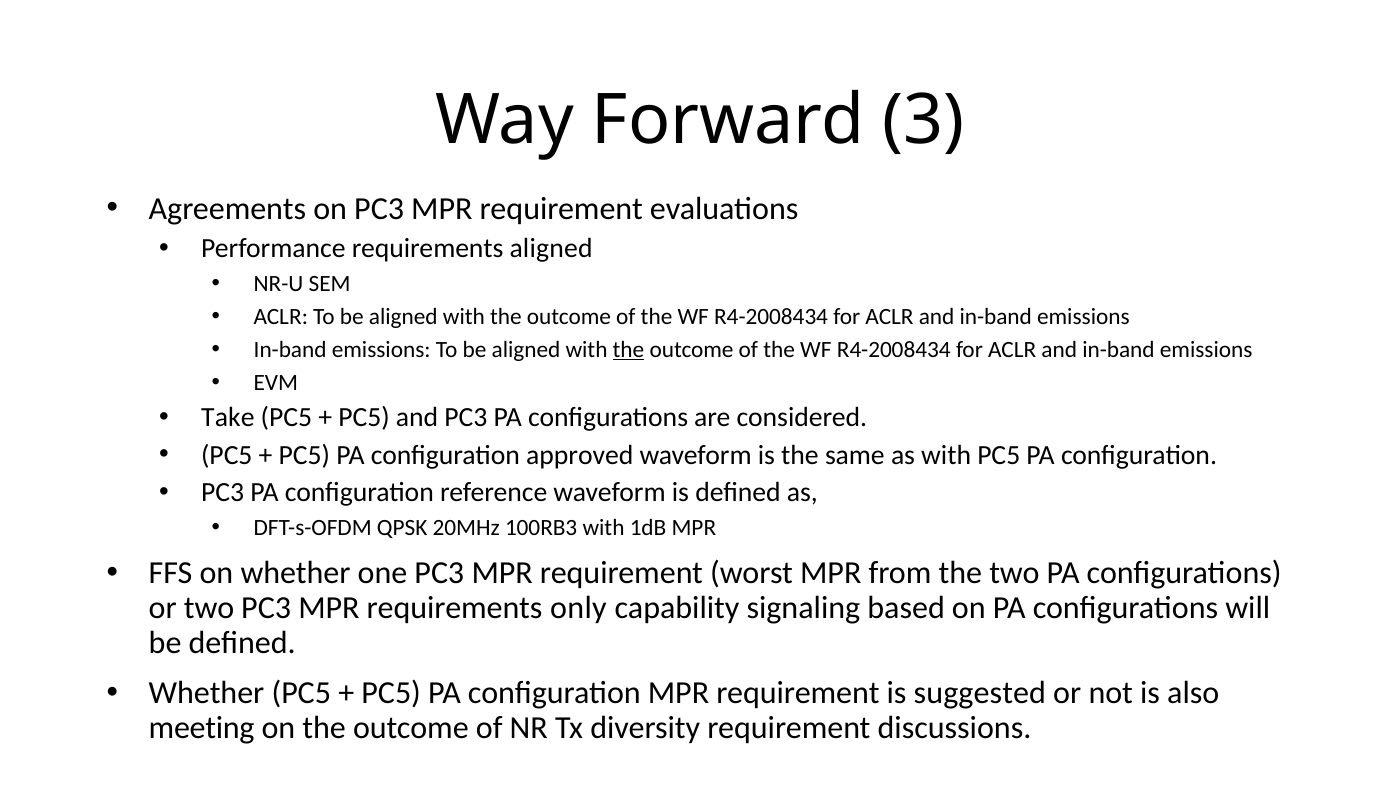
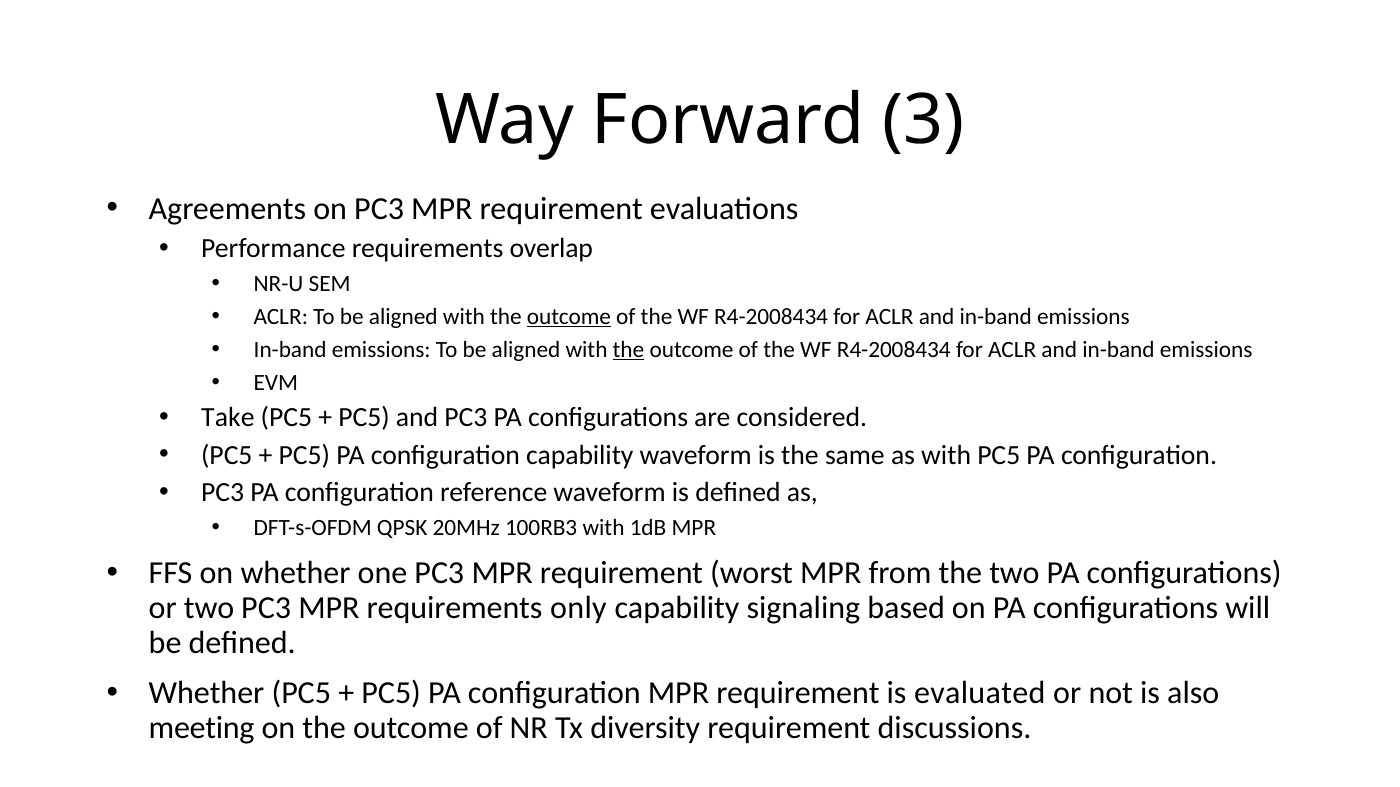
requirements aligned: aligned -> overlap
outcome at (569, 317) underline: none -> present
configuration approved: approved -> capability
suggested: suggested -> evaluated
